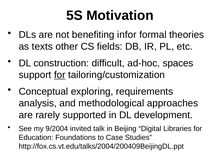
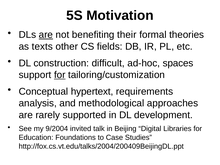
are at (46, 35) underline: none -> present
infor: infor -> their
exploring: exploring -> hypertext
